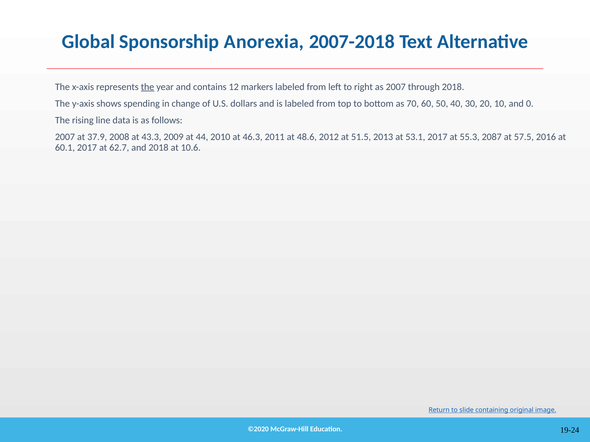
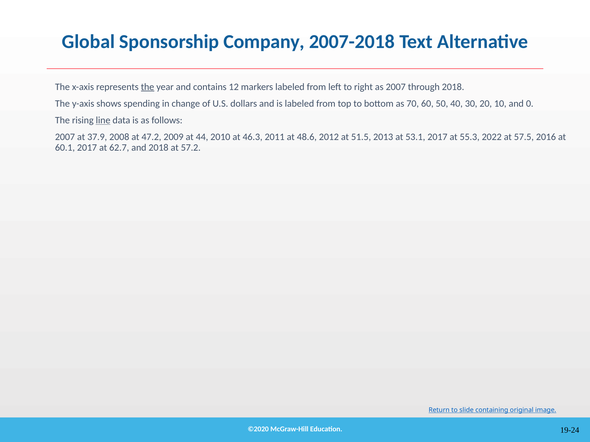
Anorexia: Anorexia -> Company
line underline: none -> present
43.3: 43.3 -> 47.2
2087: 2087 -> 2022
10.6: 10.6 -> 57.2
